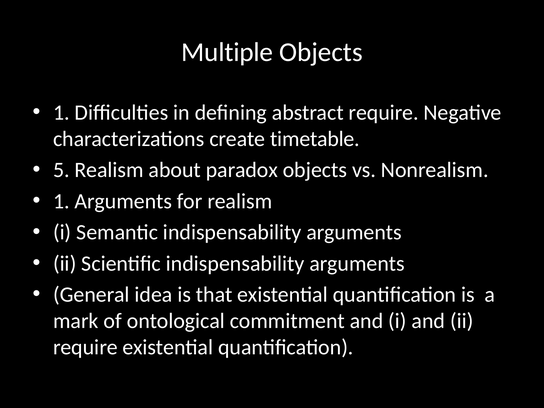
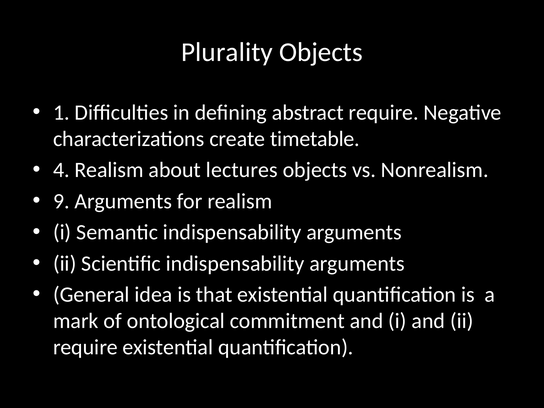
Multiple: Multiple -> Plurality
5: 5 -> 4
paradox: paradox -> lectures
1 at (61, 201): 1 -> 9
